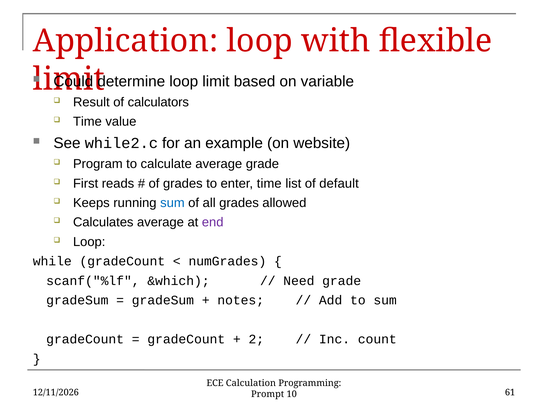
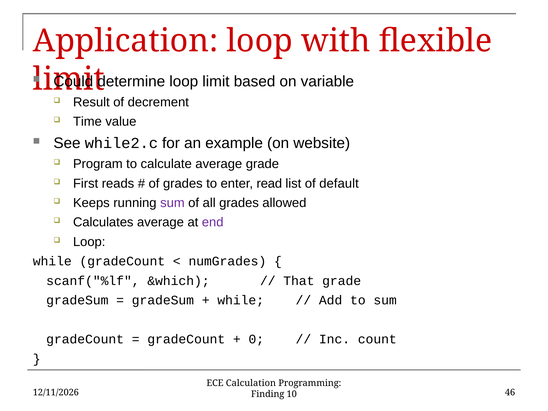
calculators: calculators -> decrement
enter time: time -> read
sum at (172, 203) colour: blue -> purple
Need: Need -> That
notes at (241, 300): notes -> while
2: 2 -> 0
Prompt: Prompt -> Finding
61: 61 -> 46
